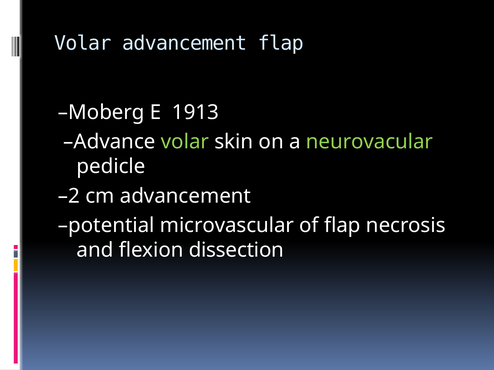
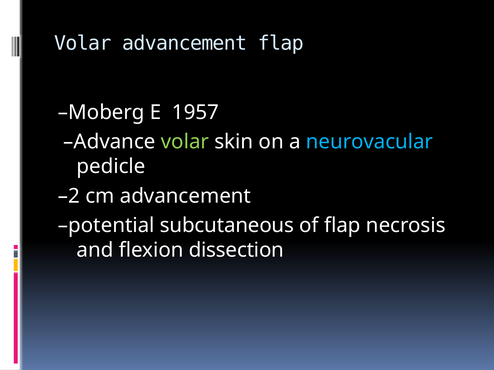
1913: 1913 -> 1957
neurovacular colour: light green -> light blue
microvascular: microvascular -> subcutaneous
